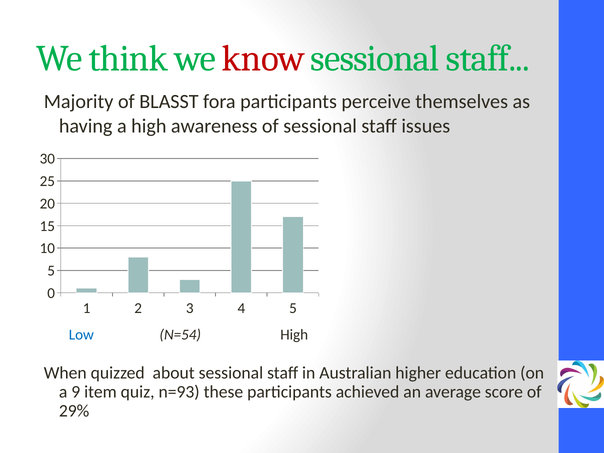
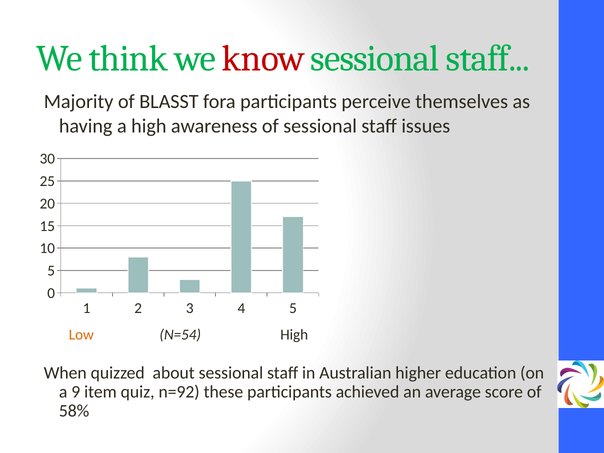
Low colour: blue -> orange
n=93: n=93 -> n=92
29%: 29% -> 58%
